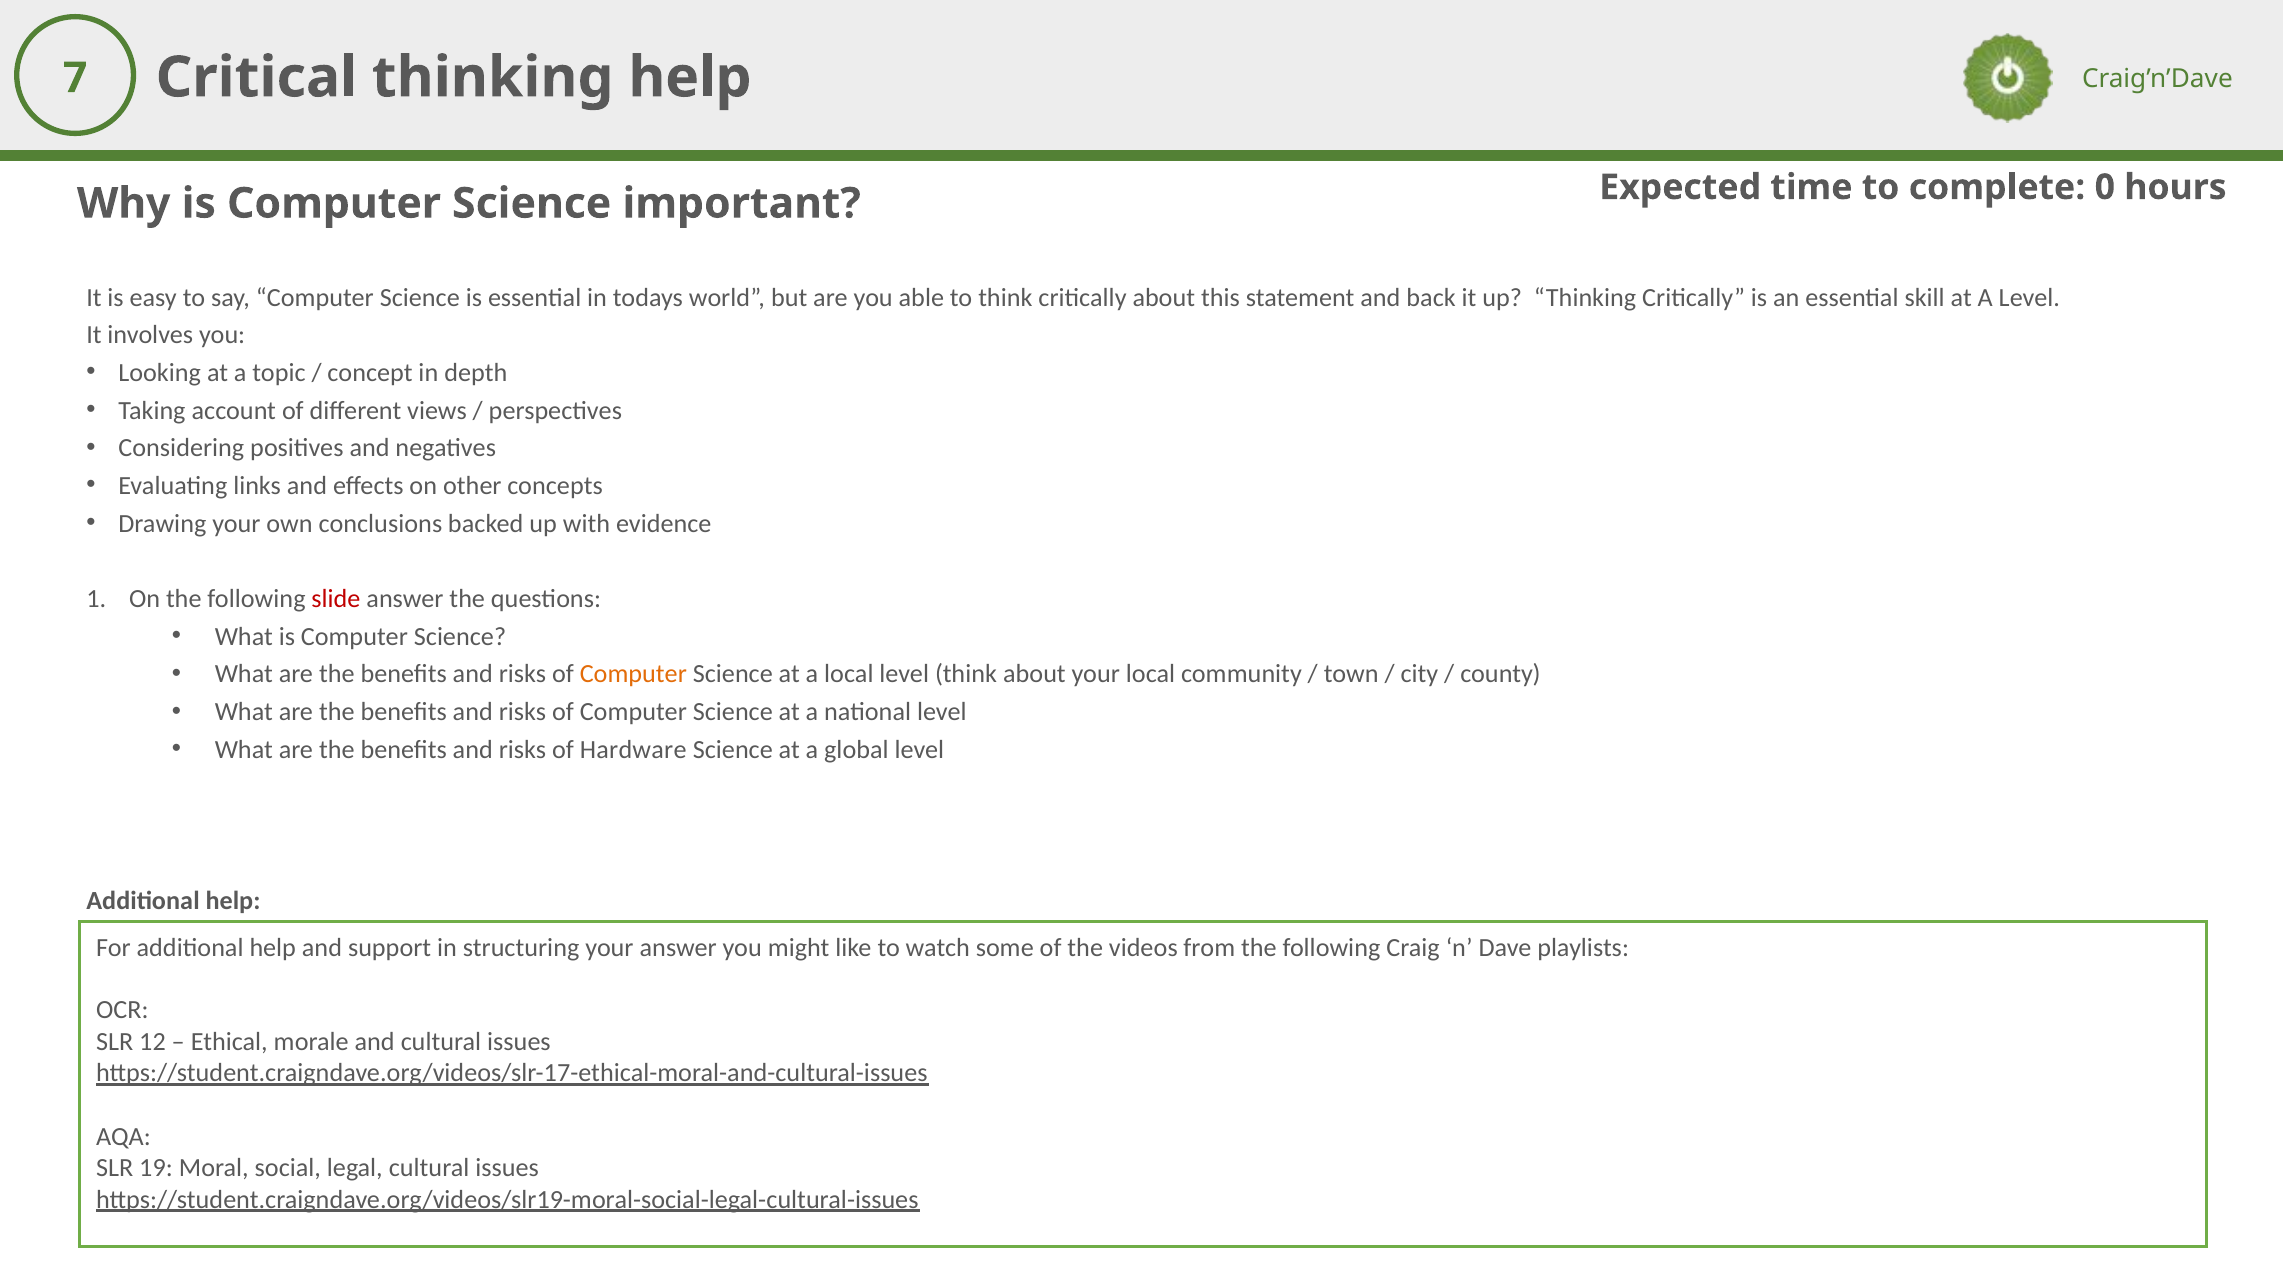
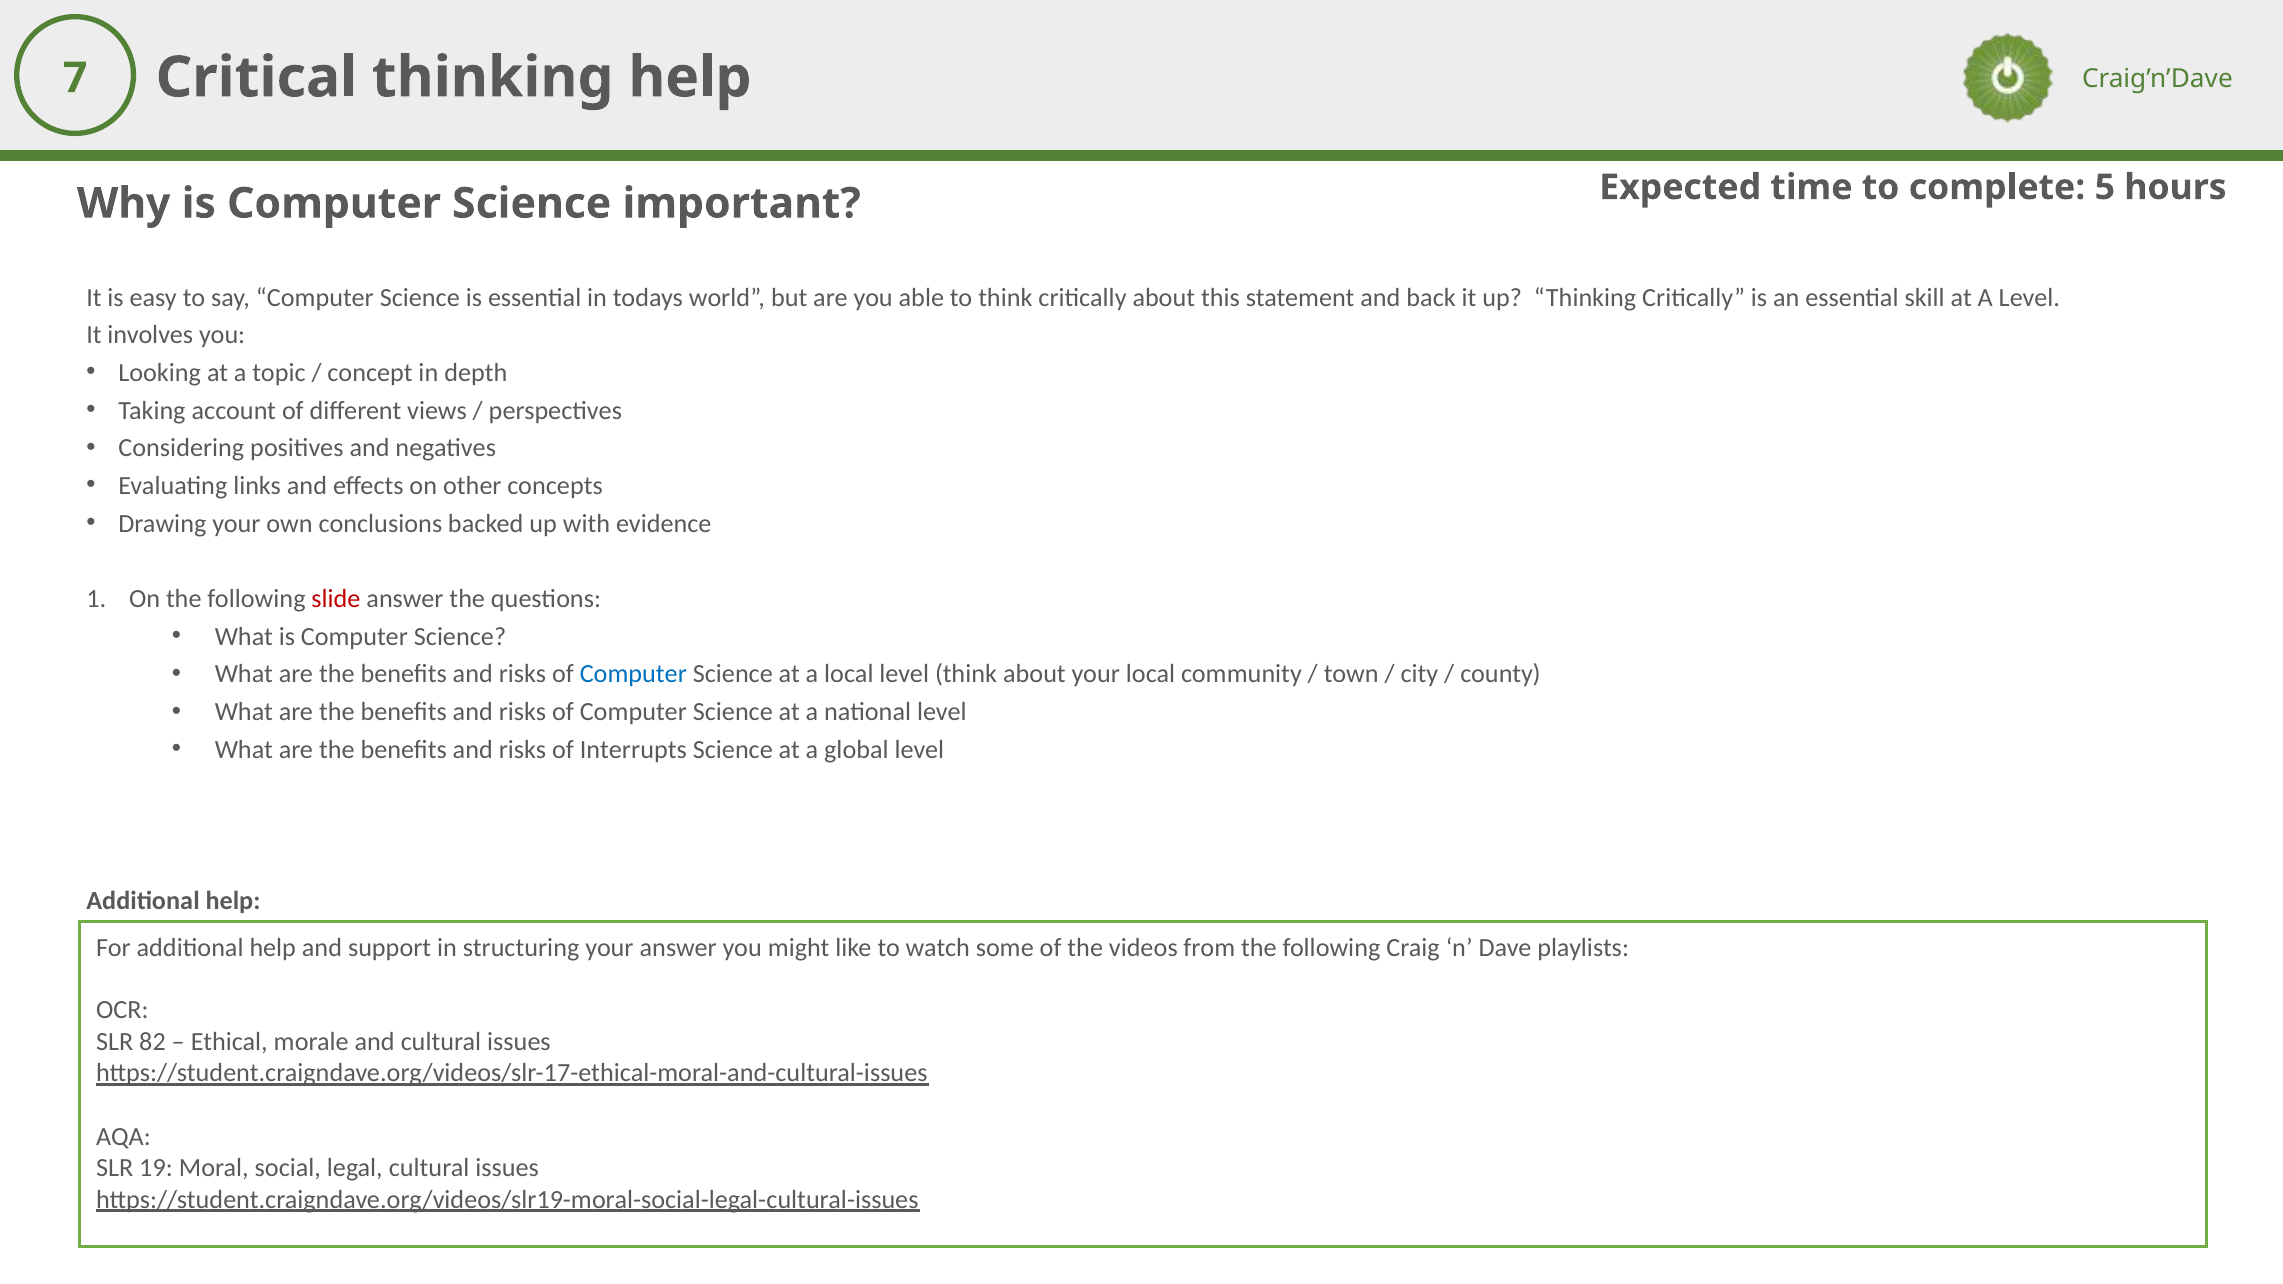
0: 0 -> 5
Computer at (633, 674) colour: orange -> blue
Hardware: Hardware -> Interrupts
12: 12 -> 82
